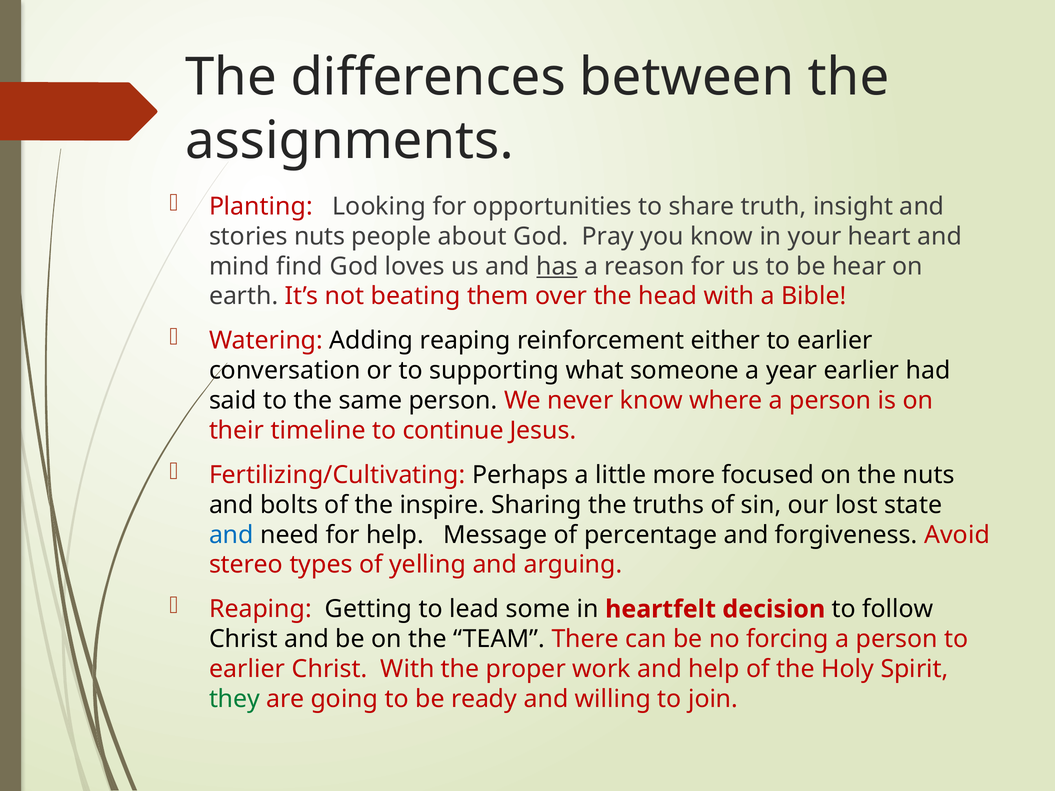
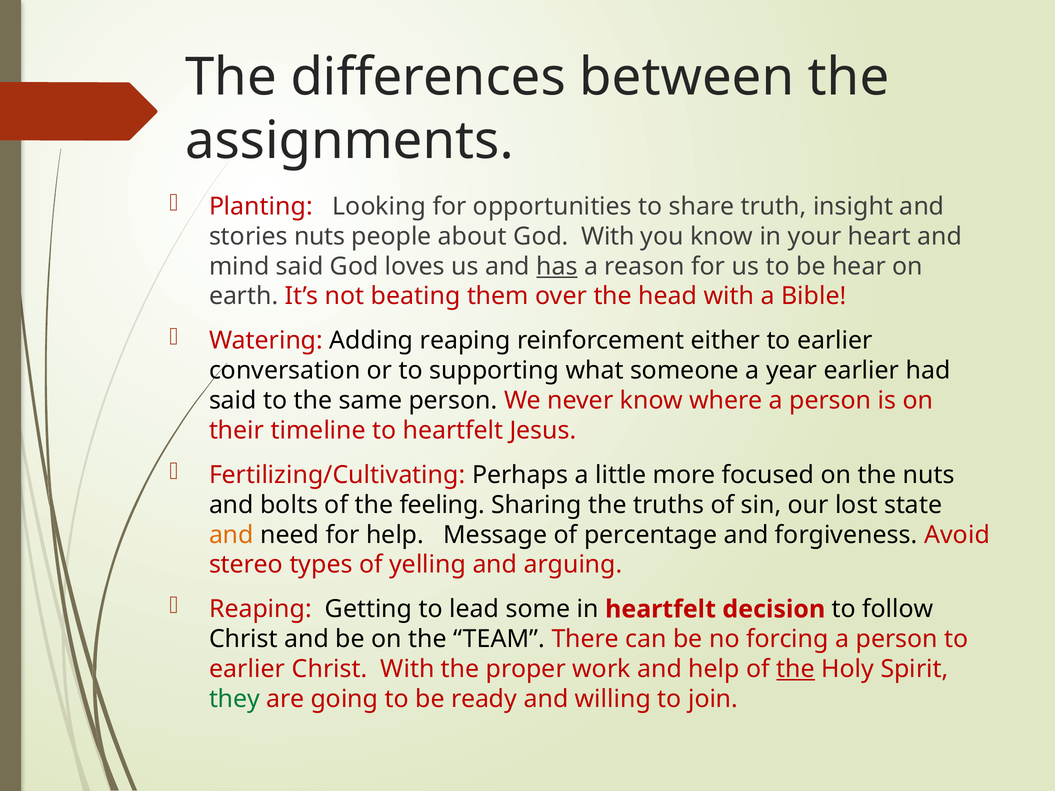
God Pray: Pray -> With
mind find: find -> said
to continue: continue -> heartfelt
inspire: inspire -> feeling
and at (231, 535) colour: blue -> orange
the at (796, 669) underline: none -> present
